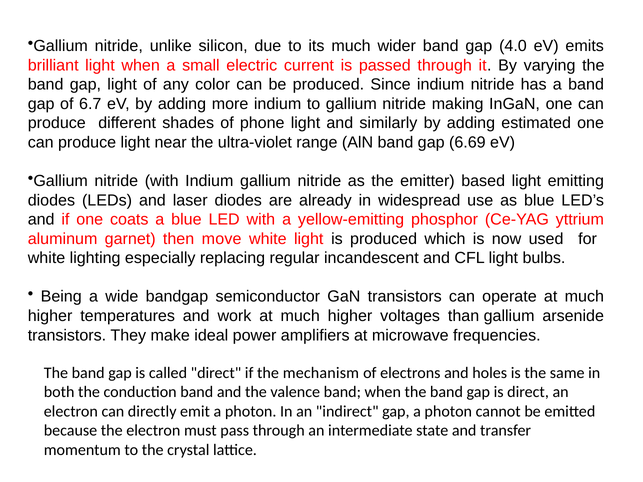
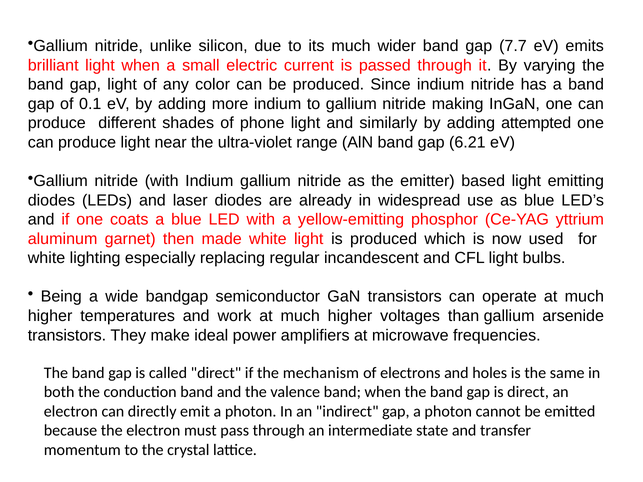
4.0: 4.0 -> 7.7
6.7: 6.7 -> 0.1
estimated: estimated -> attempted
6.69: 6.69 -> 6.21
move: move -> made
